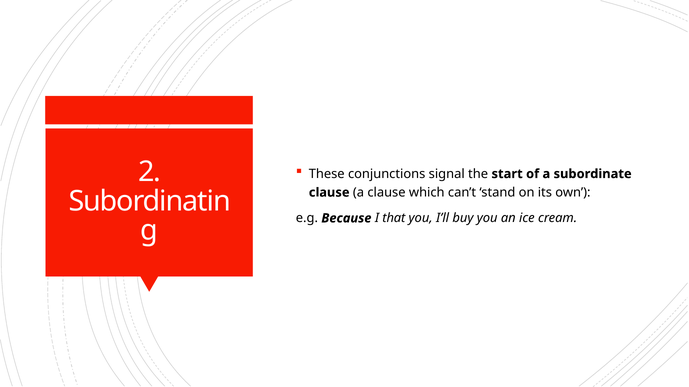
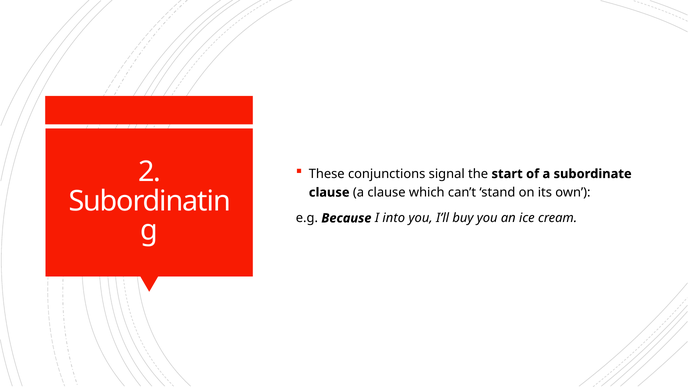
that: that -> into
